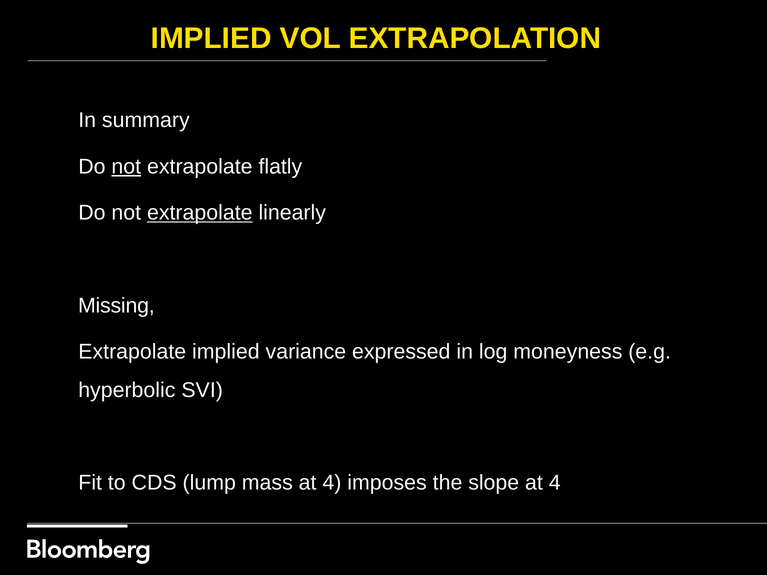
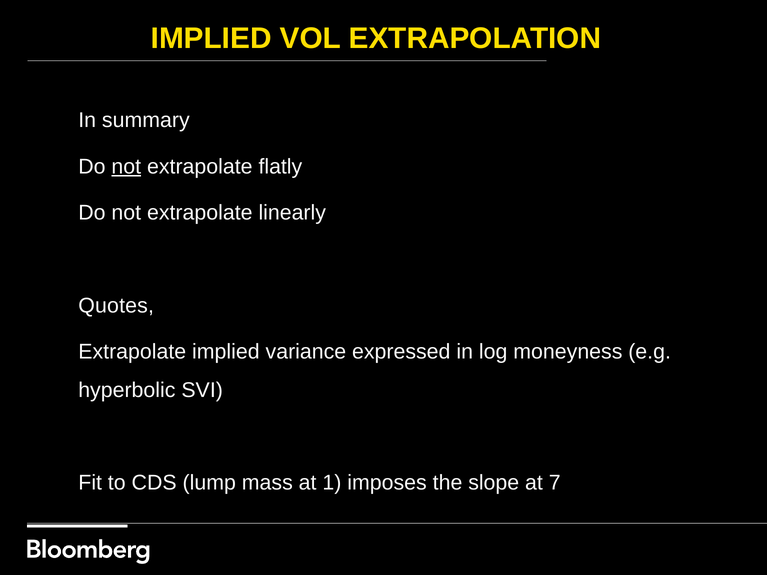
extrapolate at (200, 213) underline: present -> none
Missing: Missing -> Quotes
mass at 4: 4 -> 1
slope at 4: 4 -> 7
